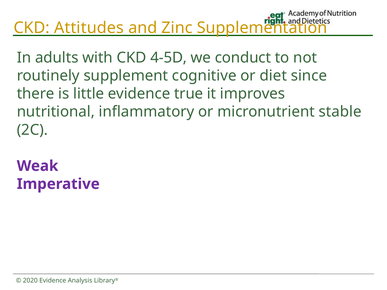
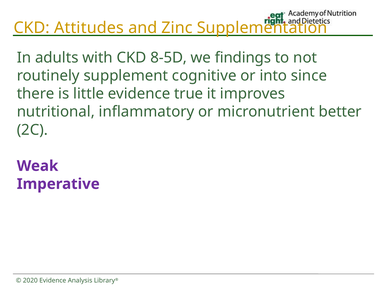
4-5D: 4-5D -> 8-5D
conduct: conduct -> findings
diet: diet -> into
stable: stable -> better
